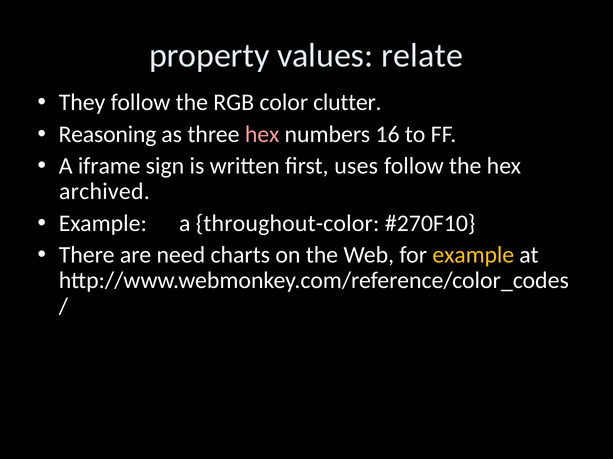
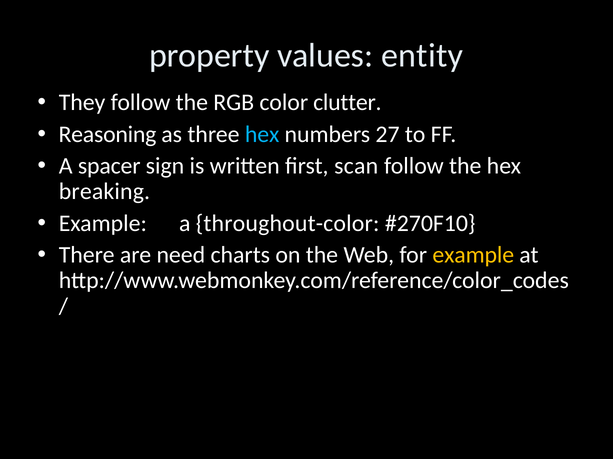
relate: relate -> entity
hex at (262, 134) colour: pink -> light blue
16: 16 -> 27
iframe: iframe -> spacer
uses: uses -> scan
archived: archived -> breaking
